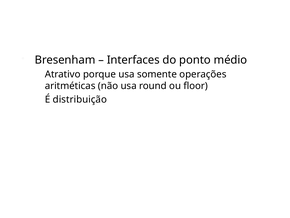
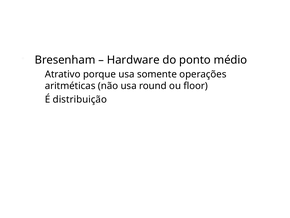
Interfaces: Interfaces -> Hardware
